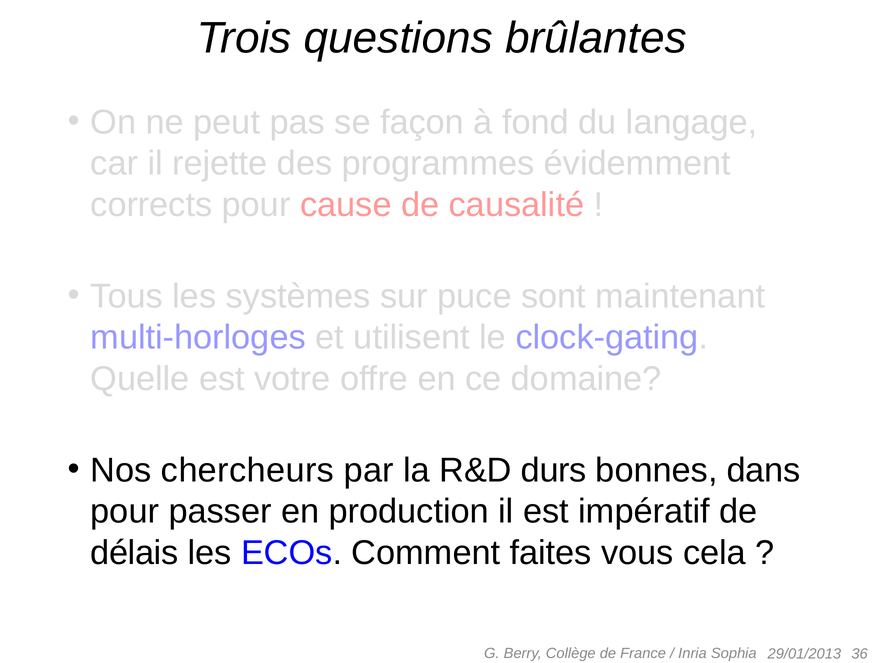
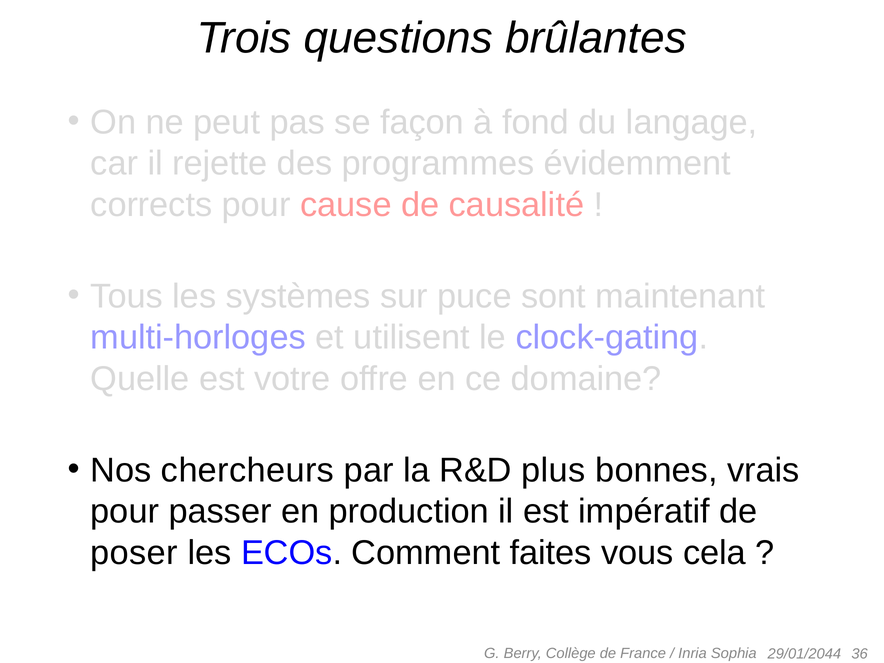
durs: durs -> plus
dans: dans -> vrais
délais: délais -> poser
29/01/2013: 29/01/2013 -> 29/01/2044
